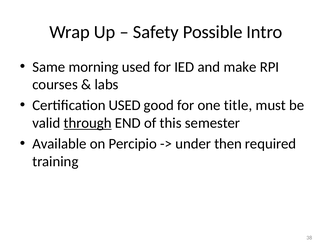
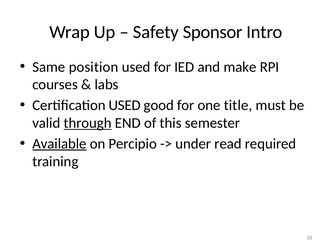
Possible: Possible -> Sponsor
morning: morning -> position
Available underline: none -> present
then: then -> read
